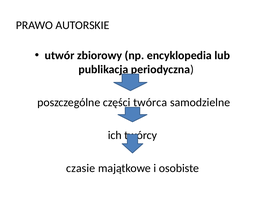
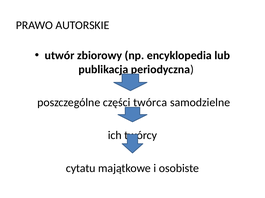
czasie: czasie -> cytatu
